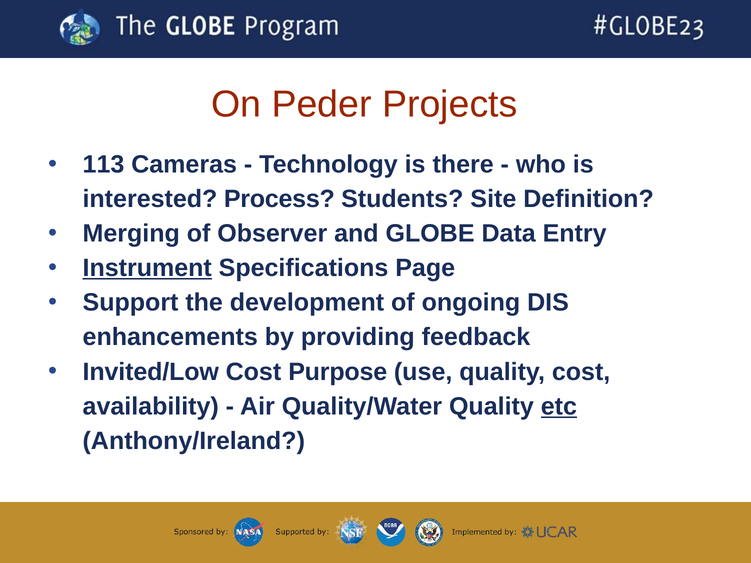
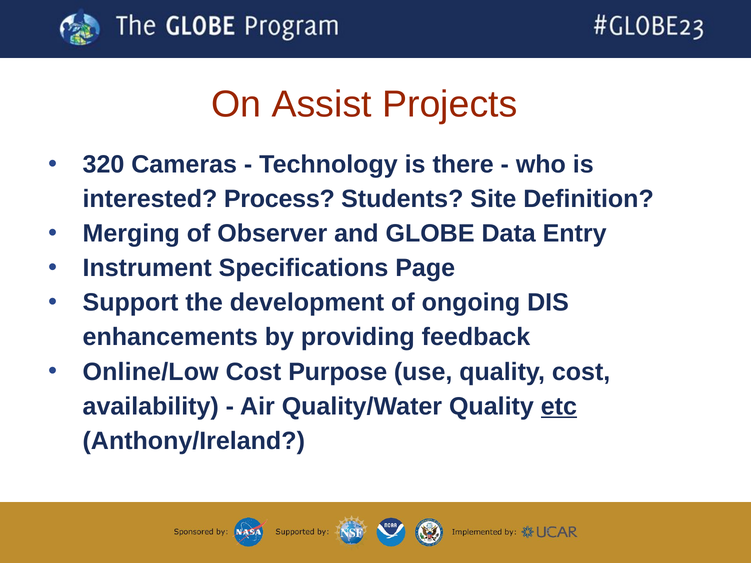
Peder: Peder -> Assist
113: 113 -> 320
Instrument underline: present -> none
Invited/Low: Invited/Low -> Online/Low
